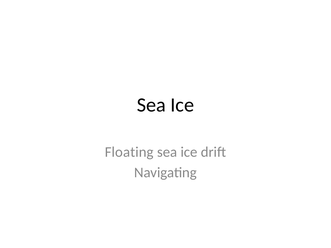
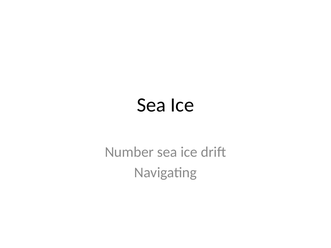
Floating: Floating -> Number
